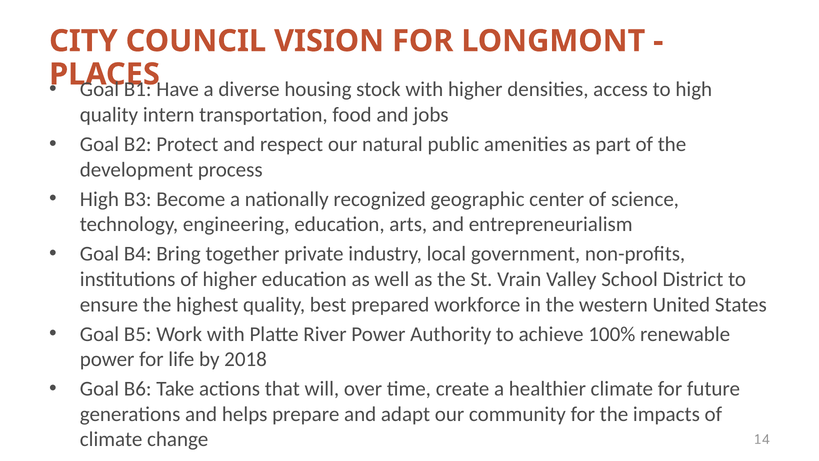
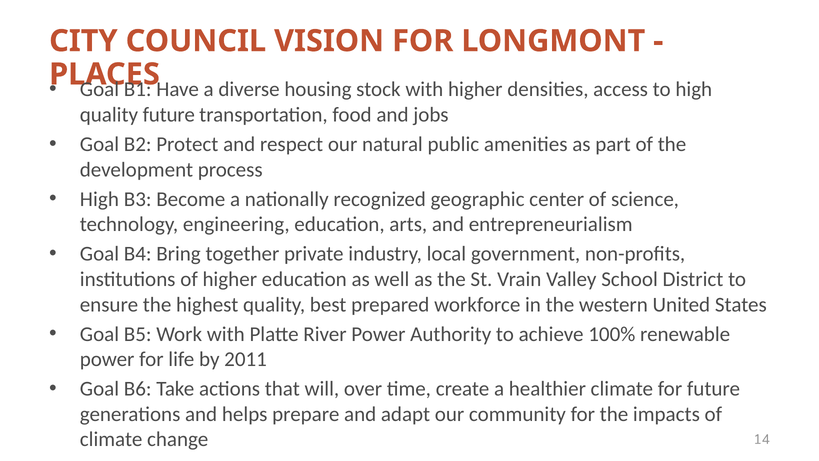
quality intern: intern -> future
2018: 2018 -> 2011
